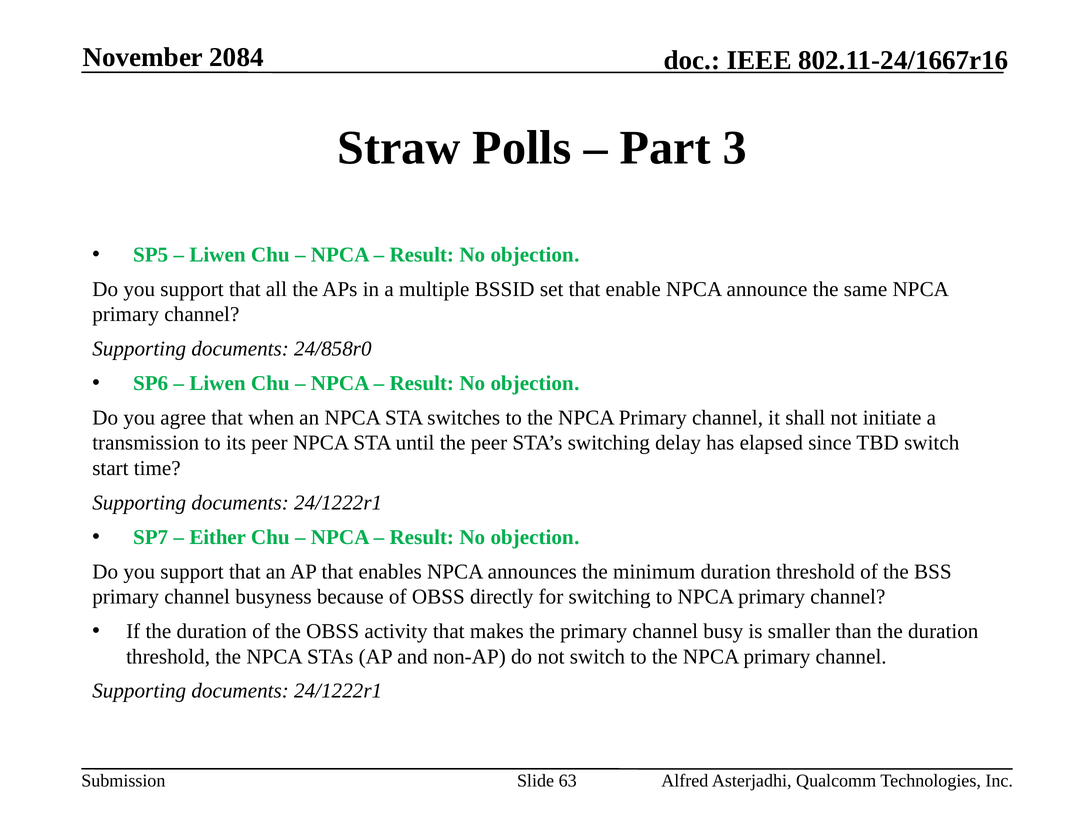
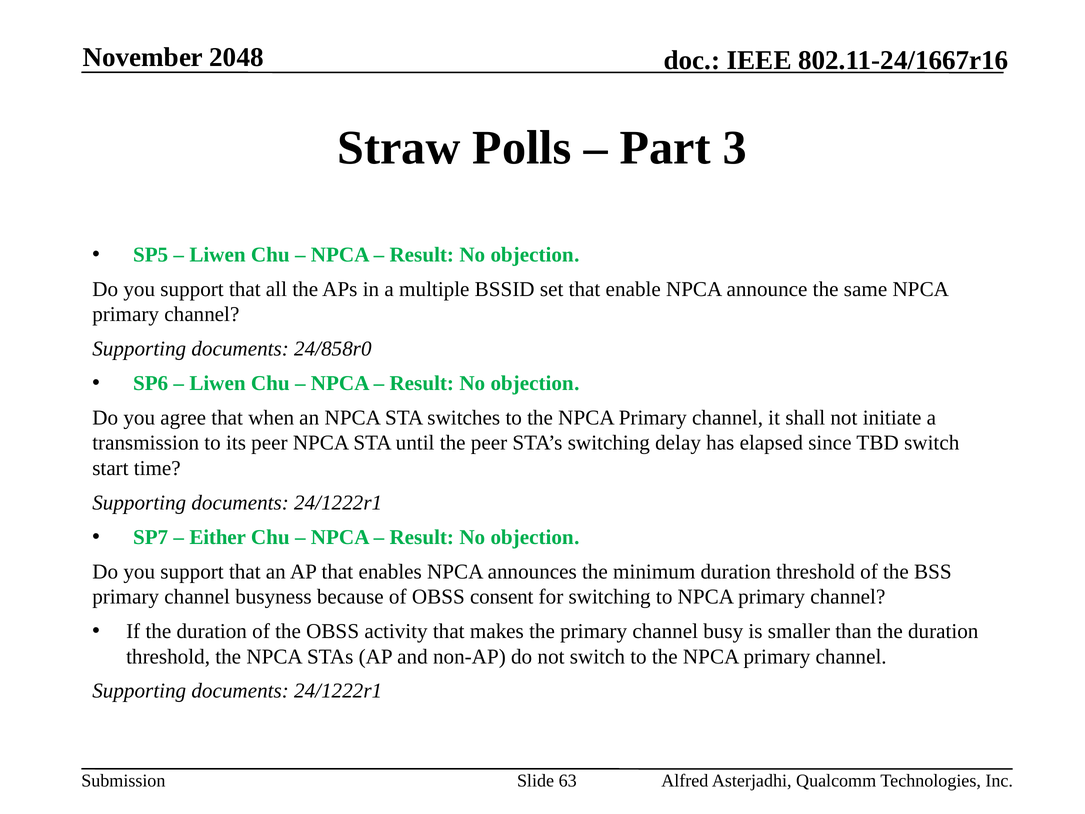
2084: 2084 -> 2048
directly: directly -> consent
